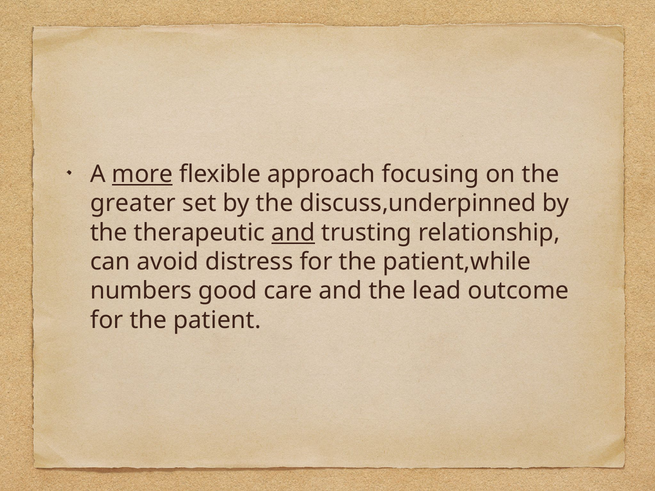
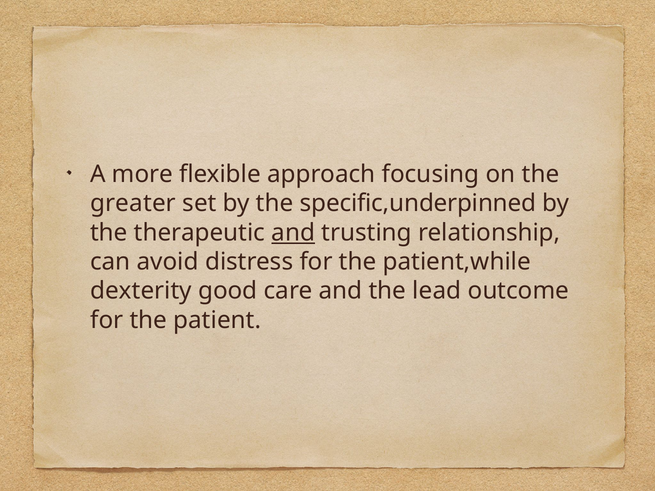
more underline: present -> none
discuss,underpinned: discuss,underpinned -> specific,underpinned
numbers: numbers -> dexterity
